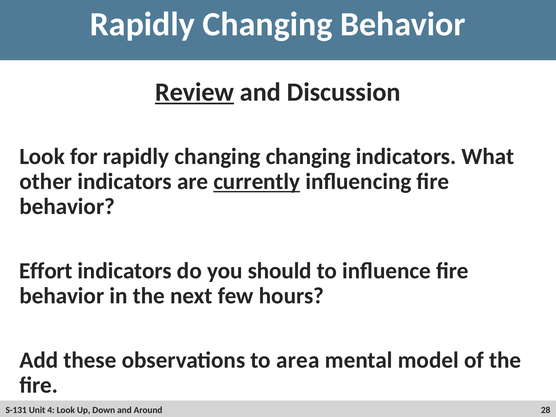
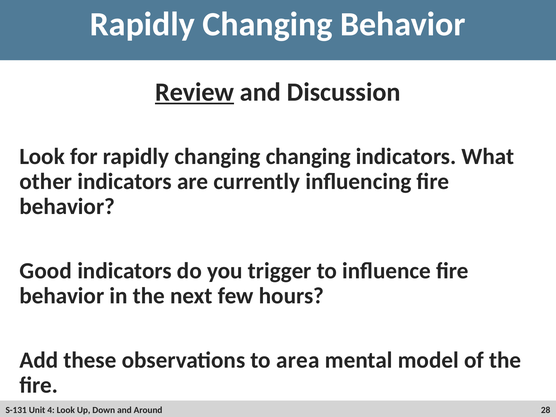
currently underline: present -> none
Effort: Effort -> Good
should: should -> trigger
